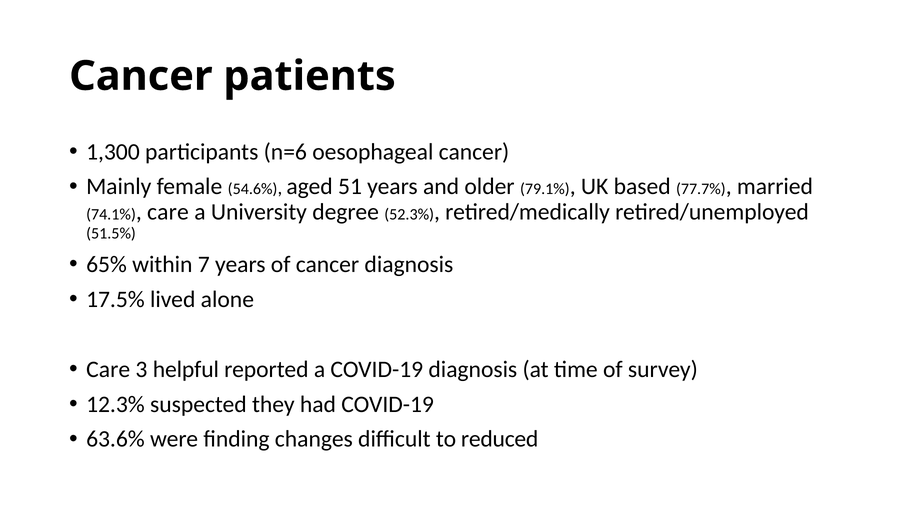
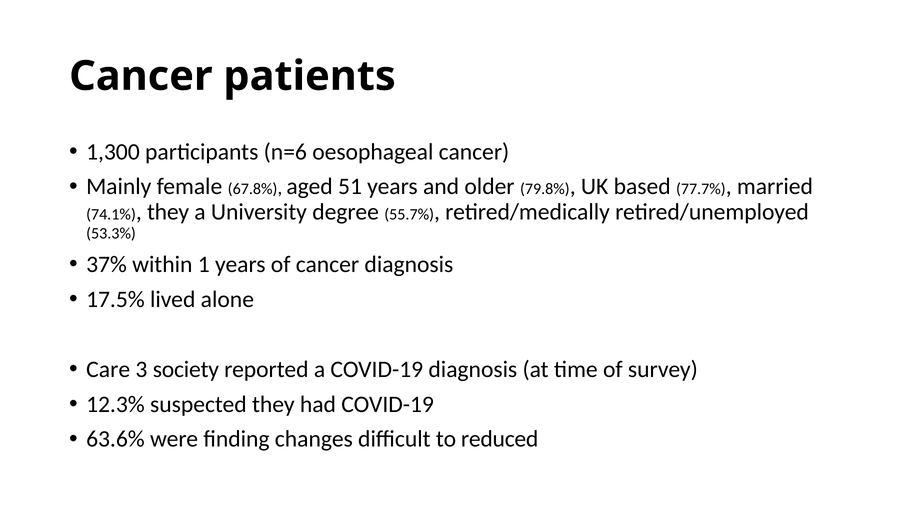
54.6%: 54.6% -> 67.8%
79.1%: 79.1% -> 79.8%
care at (168, 212): care -> they
52.3%: 52.3% -> 55.7%
51.5%: 51.5% -> 53.3%
65%: 65% -> 37%
7: 7 -> 1
helpful: helpful -> society
